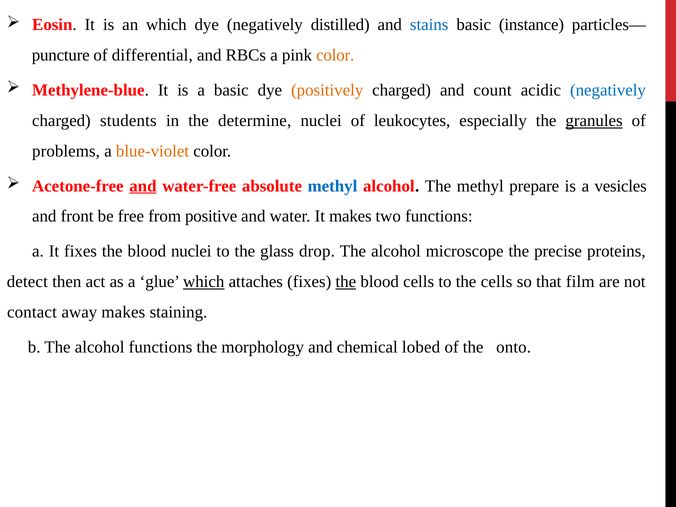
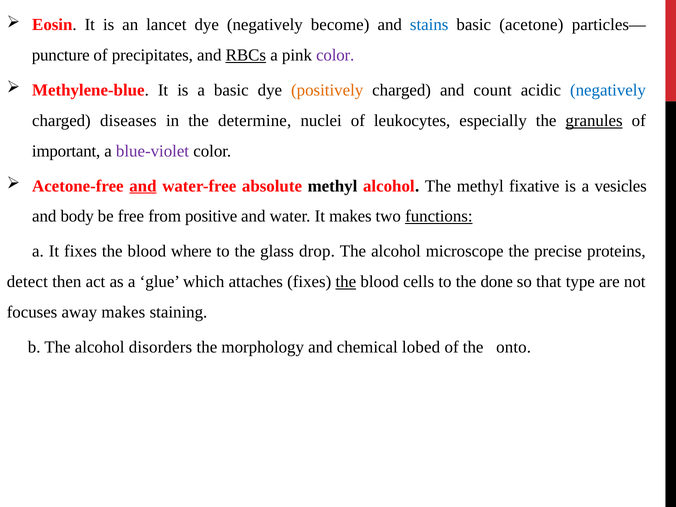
an which: which -> lancet
distilled: distilled -> become
instance: instance -> acetone
differential: differential -> precipitates
RBCs underline: none -> present
color at (335, 55) colour: orange -> purple
students: students -> diseases
problems: problems -> important
blue-violet colour: orange -> purple
methyl at (333, 186) colour: blue -> black
prepare: prepare -> fixative
front: front -> body
functions at (439, 216) underline: none -> present
blood nuclei: nuclei -> where
which at (204, 282) underline: present -> none
the cells: cells -> done
film: film -> type
contact: contact -> focuses
alcohol functions: functions -> disorders
